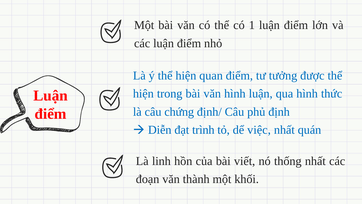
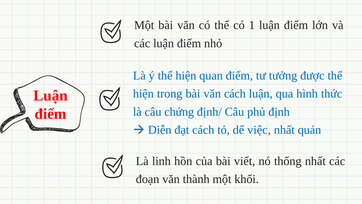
văn hình: hình -> cách
đạt trình: trình -> cách
